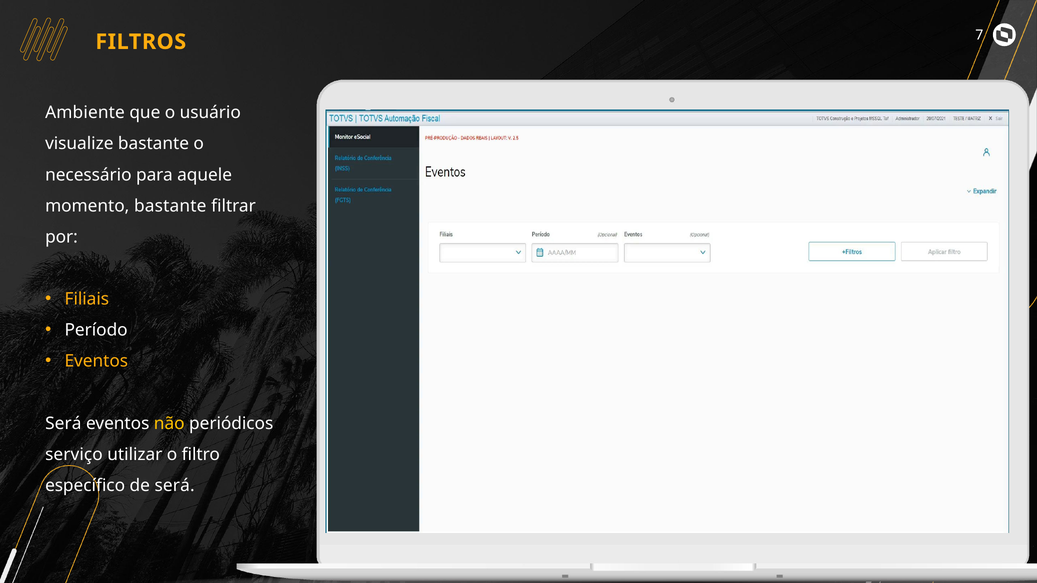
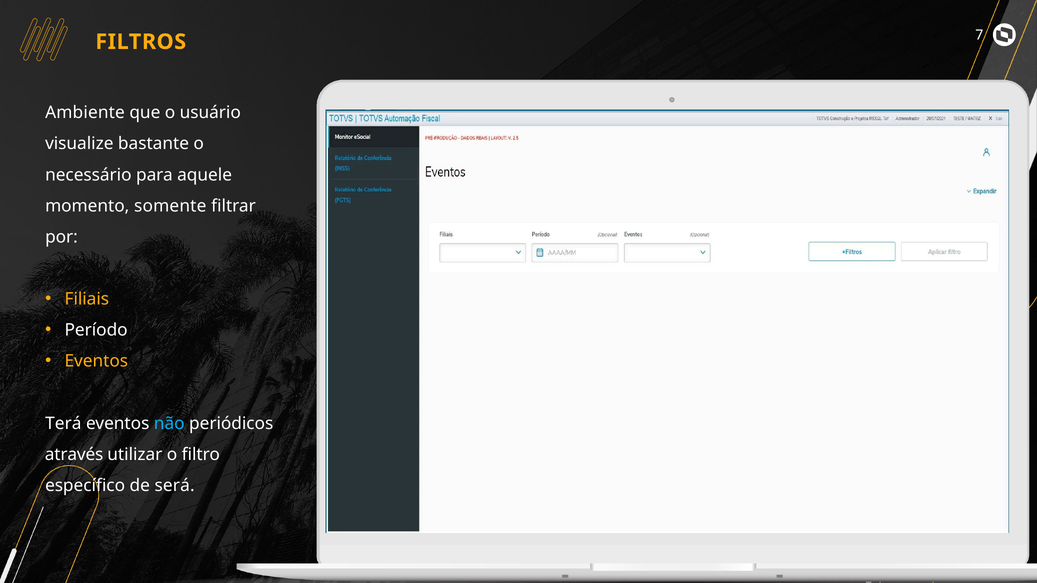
momento bastante: bastante -> somente
Será at (63, 424): Será -> Terá
não colour: yellow -> light blue
serviço: serviço -> através
